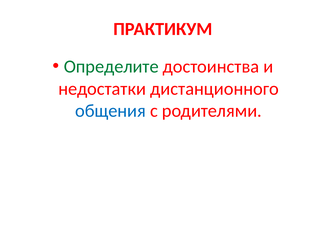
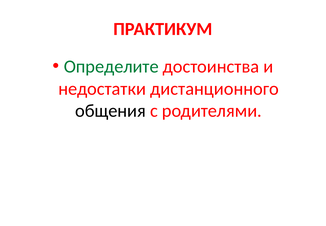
общения colour: blue -> black
